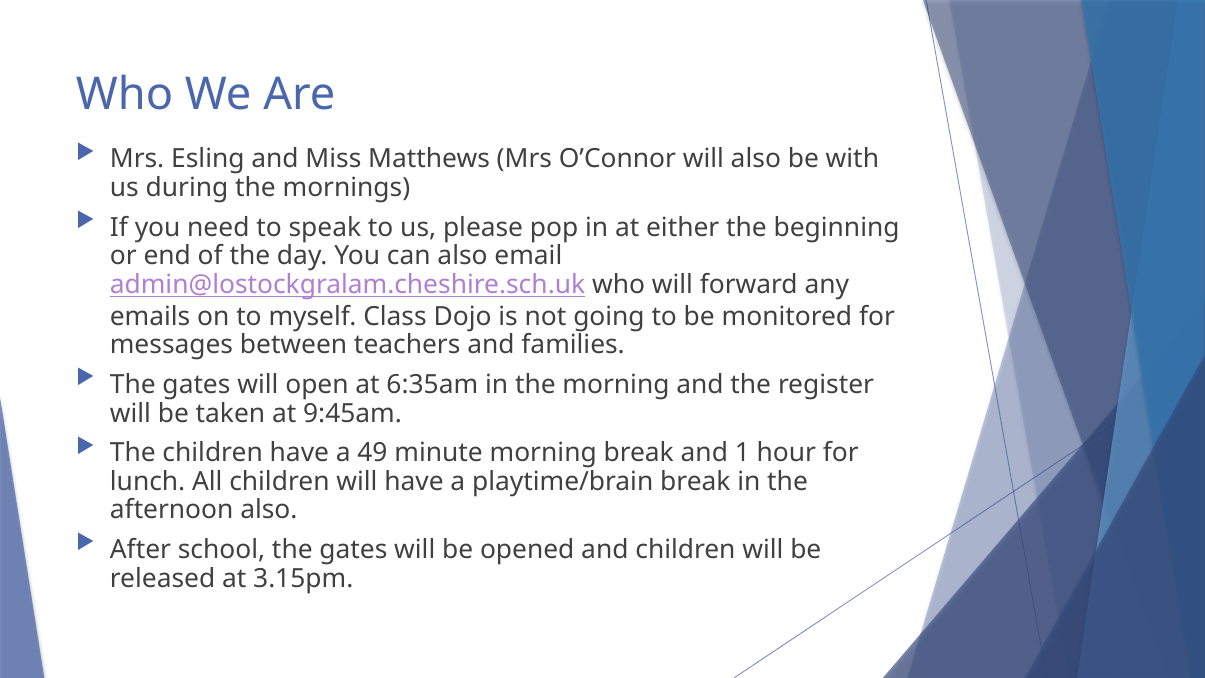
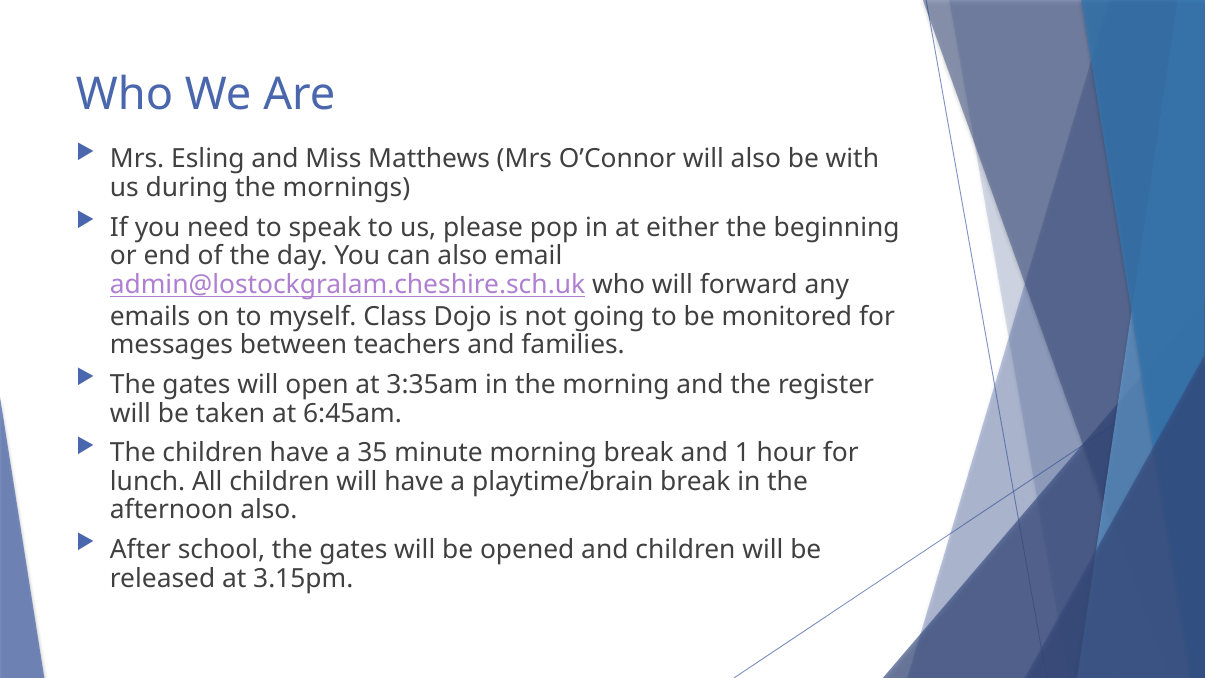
6:35am: 6:35am -> 3:35am
9:45am: 9:45am -> 6:45am
49: 49 -> 35
